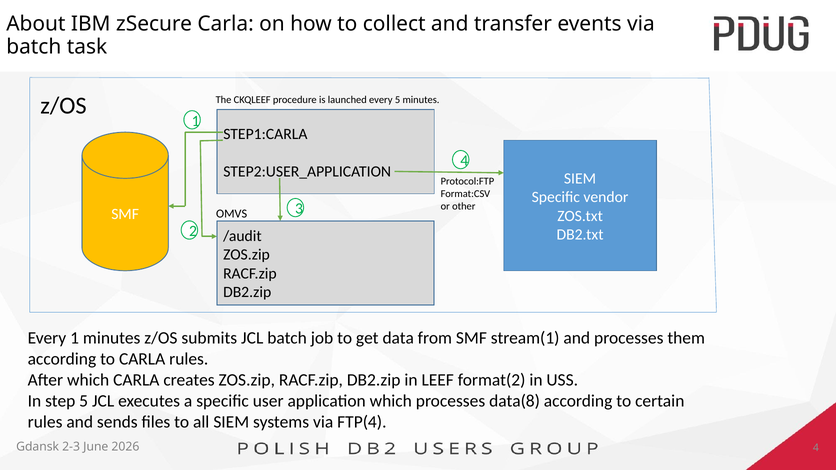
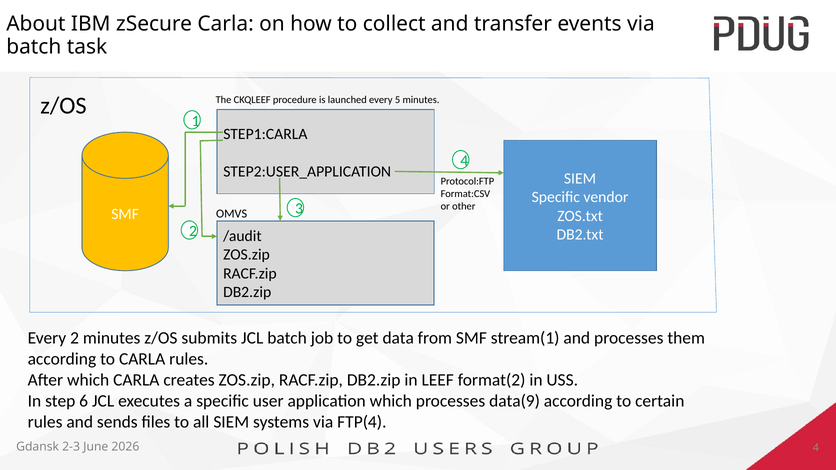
Every 1: 1 -> 2
step 5: 5 -> 6
data(8: data(8 -> data(9
